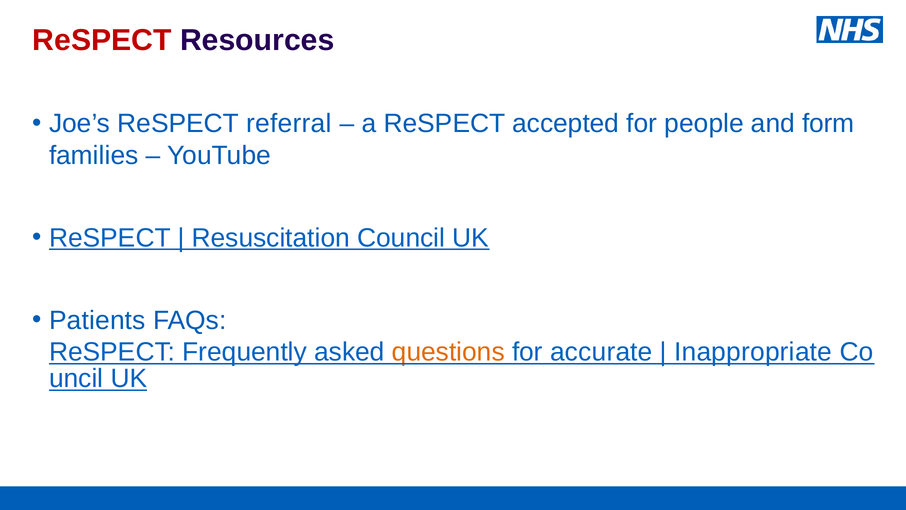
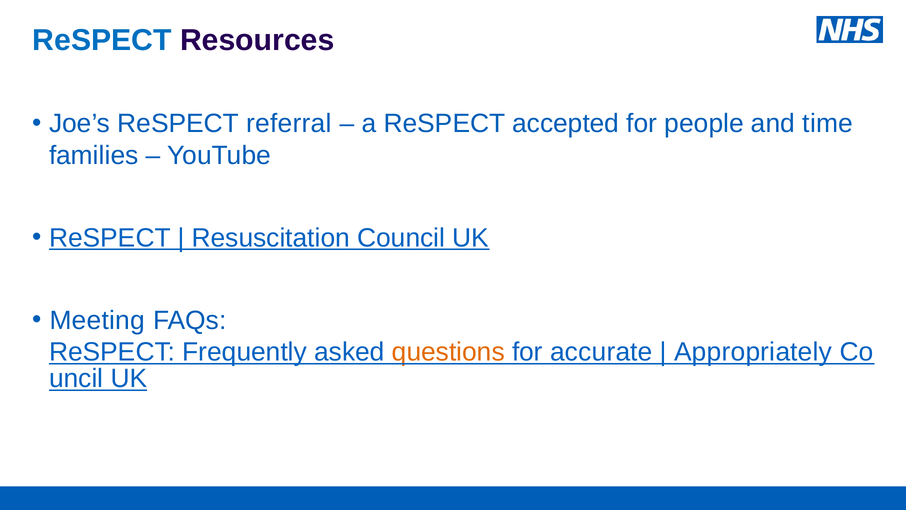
ReSPECT at (102, 40) colour: red -> blue
form: form -> time
Patients: Patients -> Meeting
Inappropriate: Inappropriate -> Appropriately
